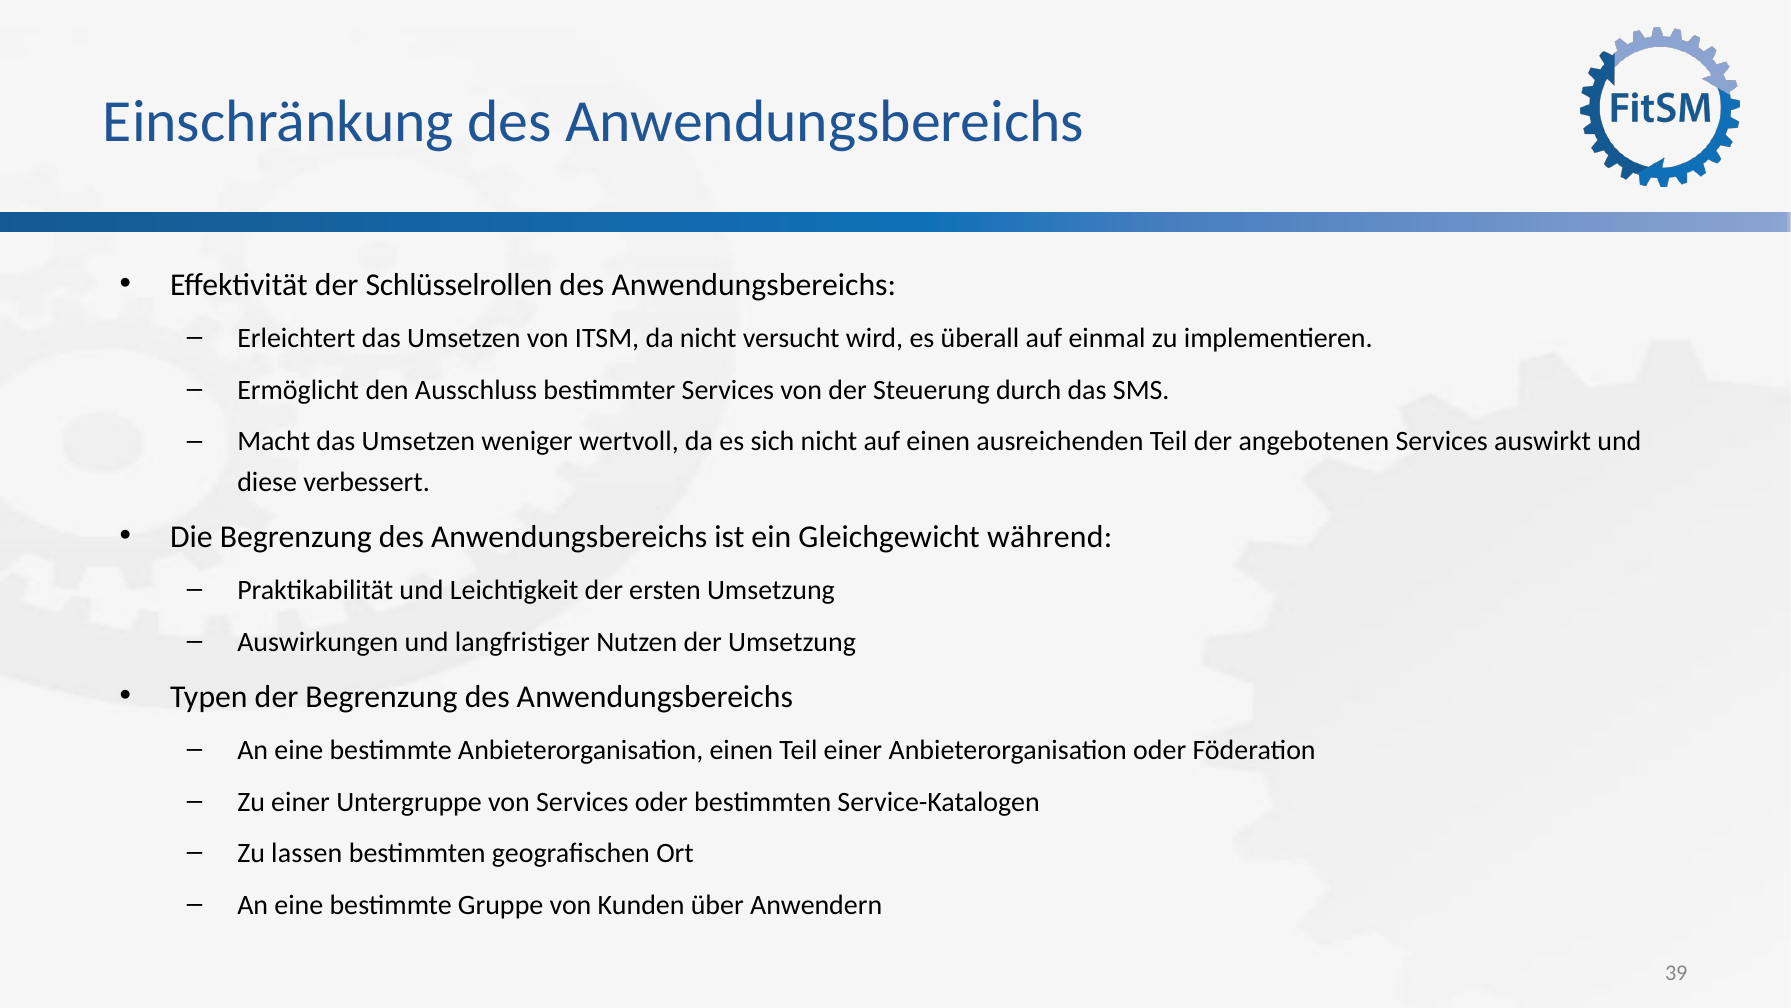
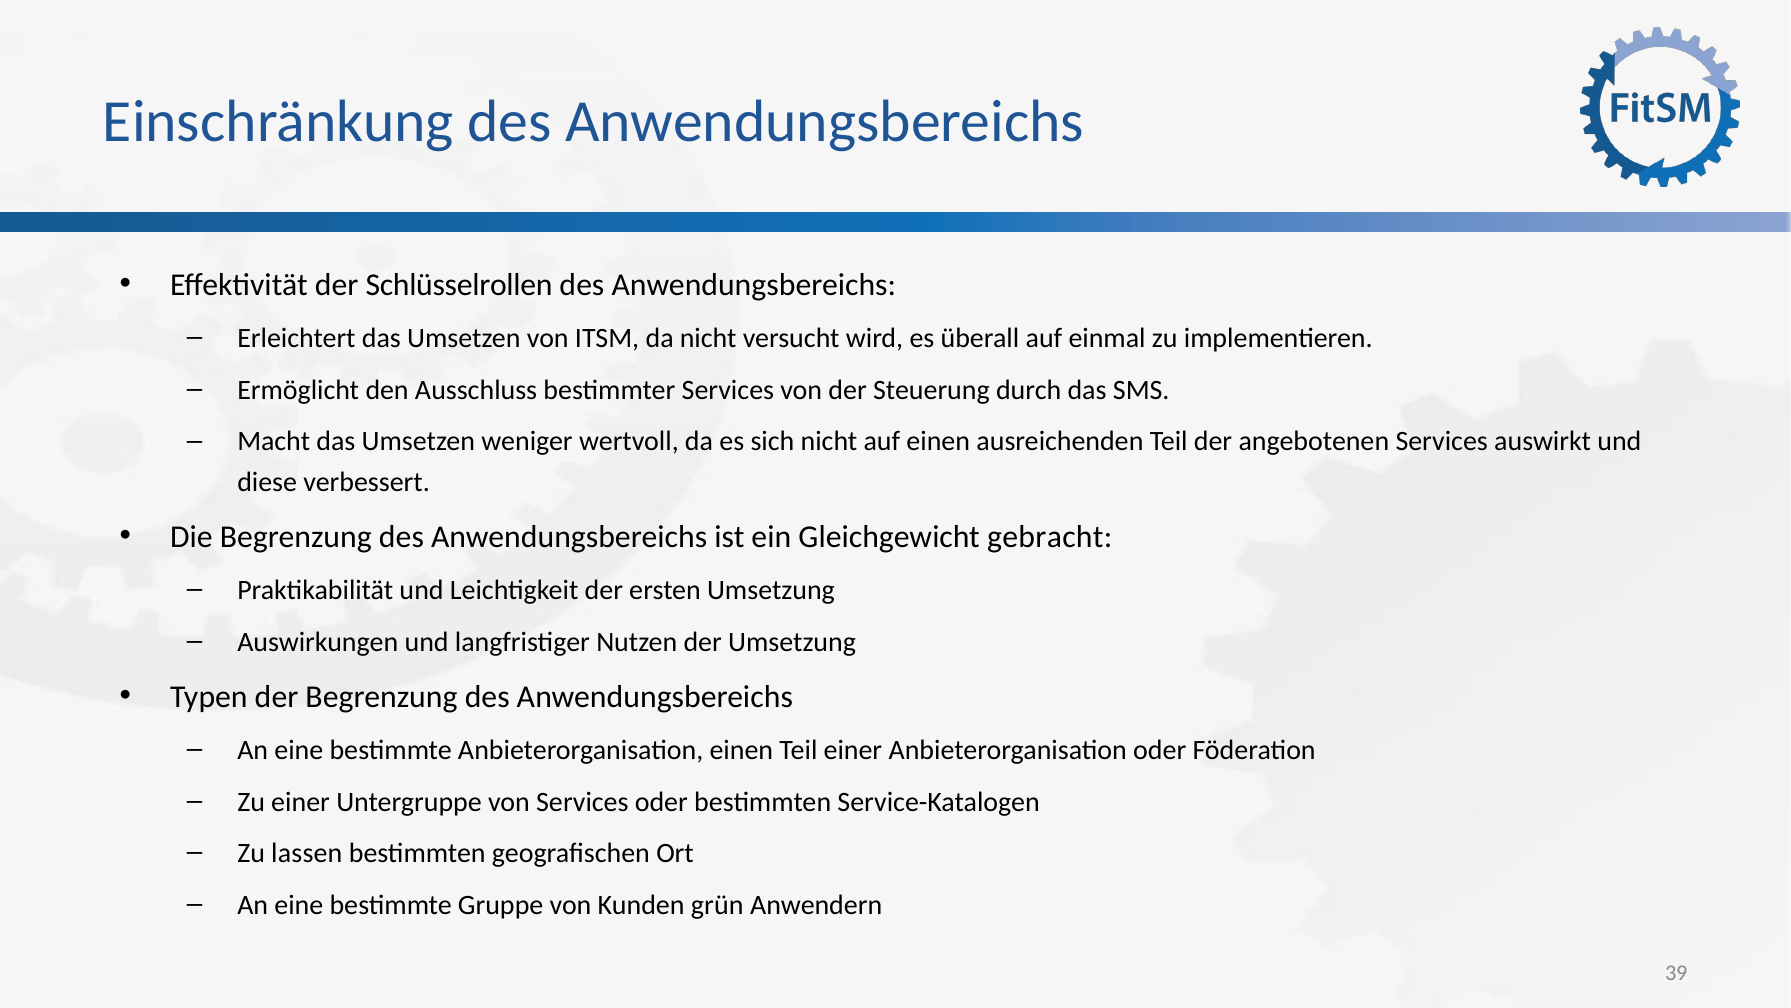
während: während -> gebracht
über: über -> grün
